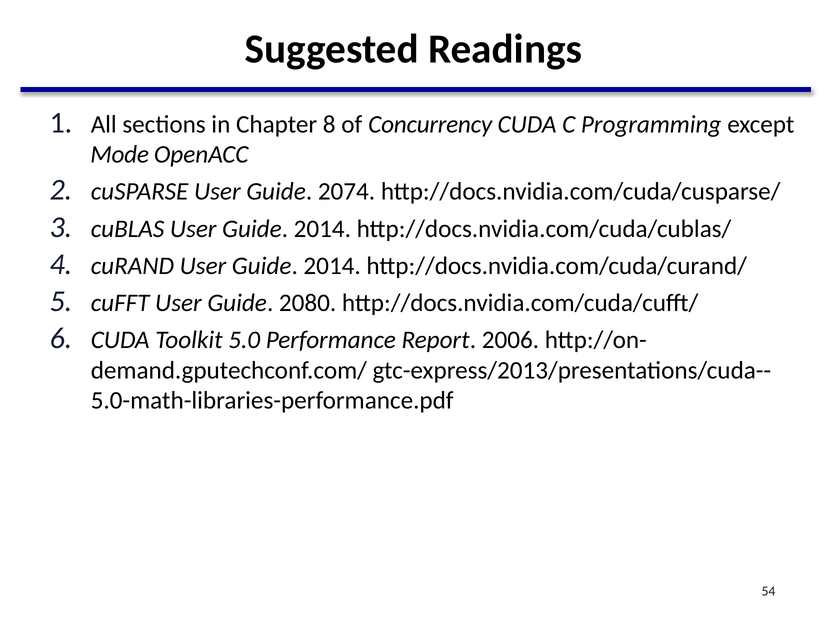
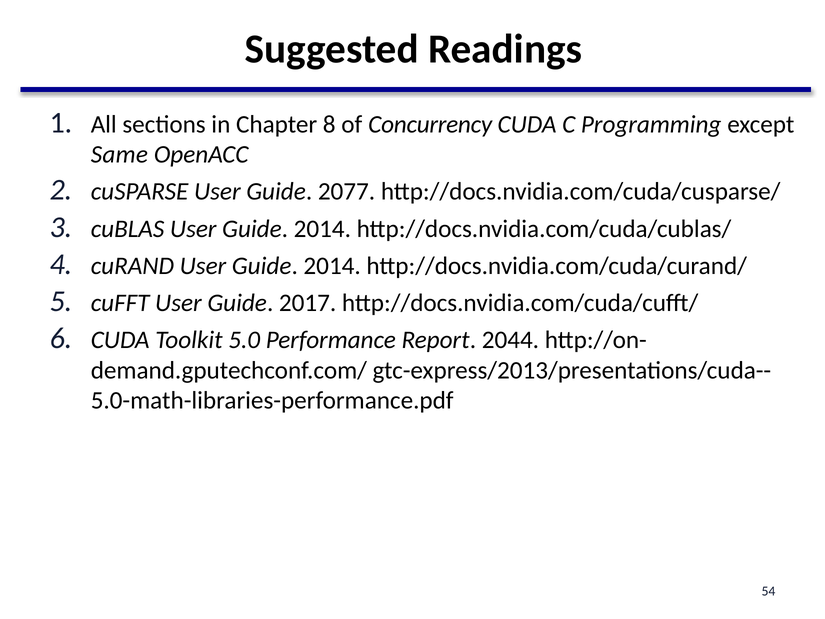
Mode: Mode -> Same
2074: 2074 -> 2077
2080: 2080 -> 2017
2006: 2006 -> 2044
